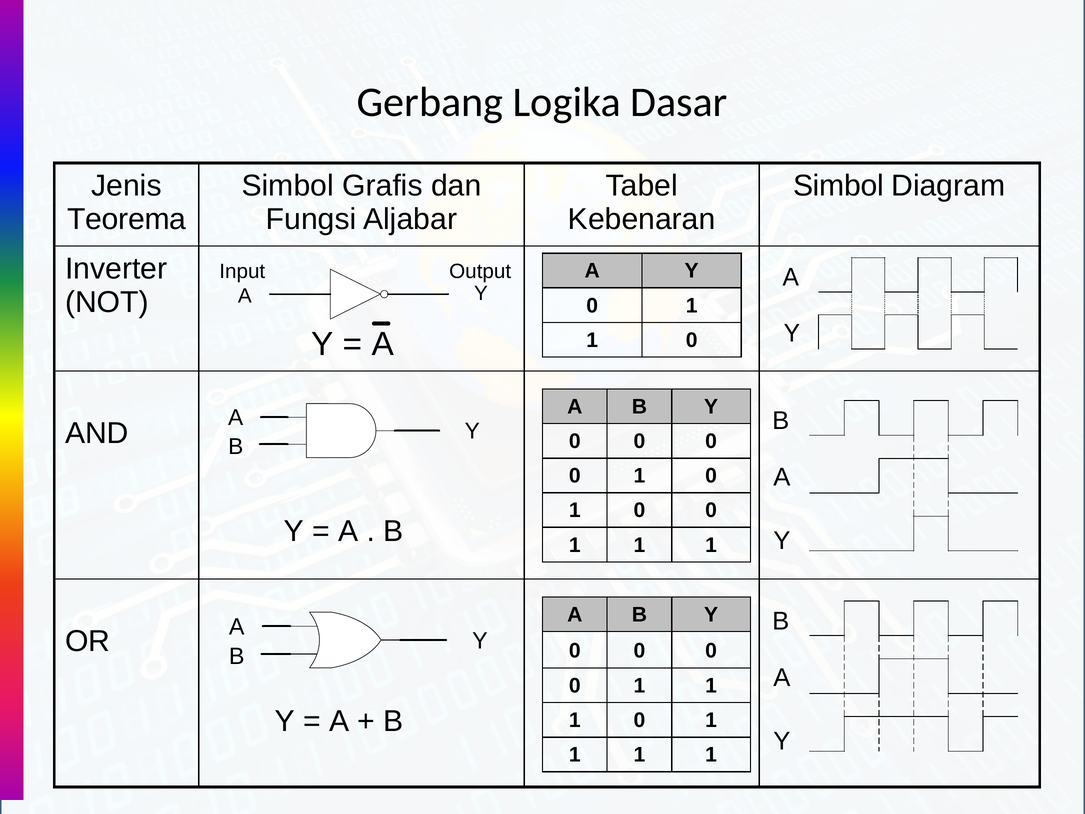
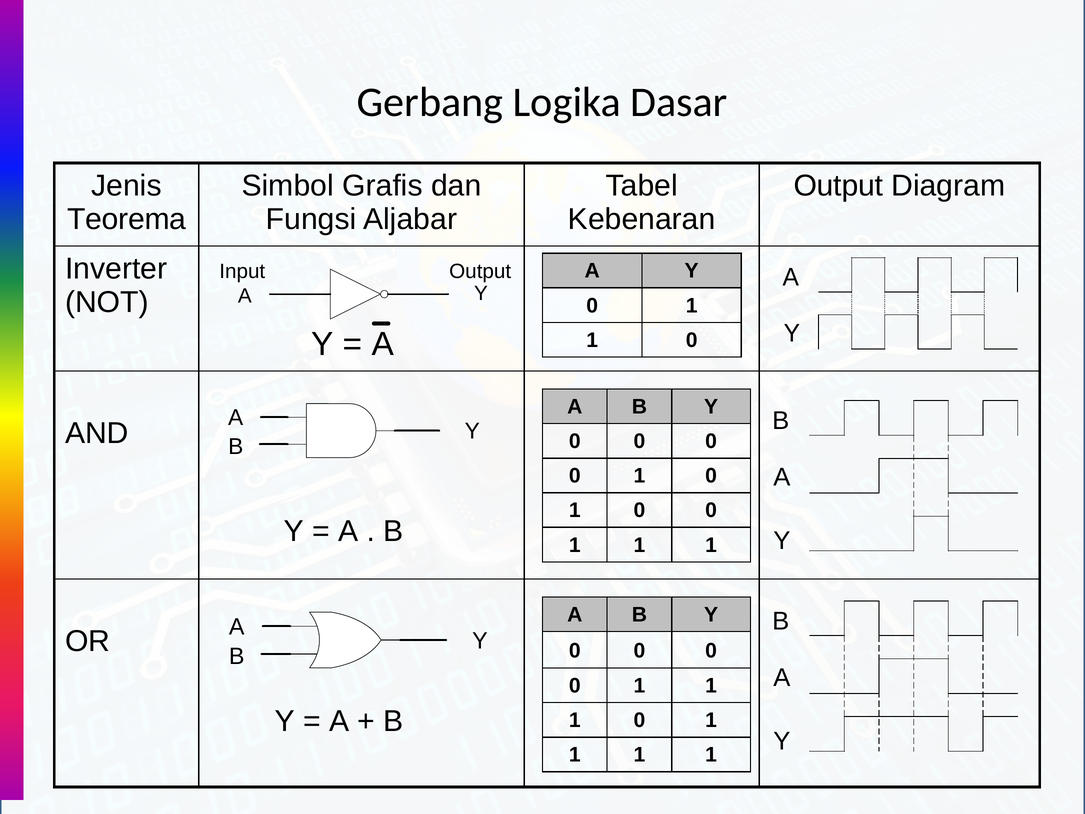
Simbol at (838, 186): Simbol -> Output
